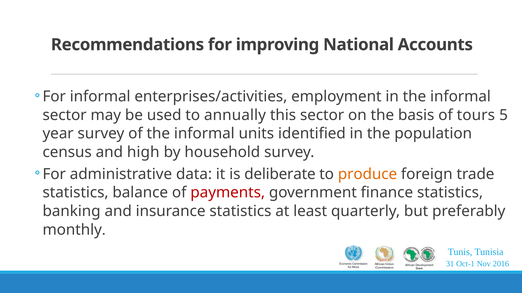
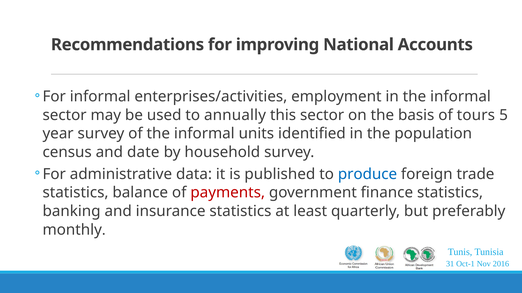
high: high -> date
deliberate: deliberate -> published
produce colour: orange -> blue
